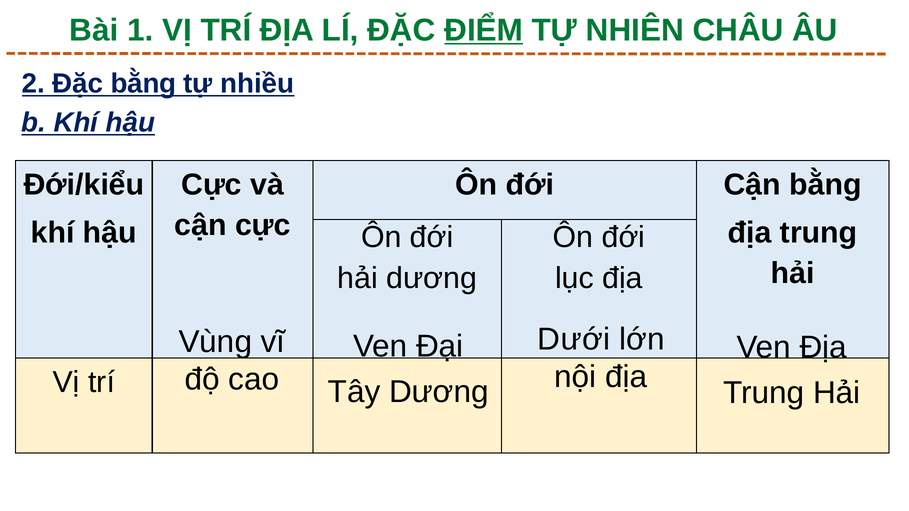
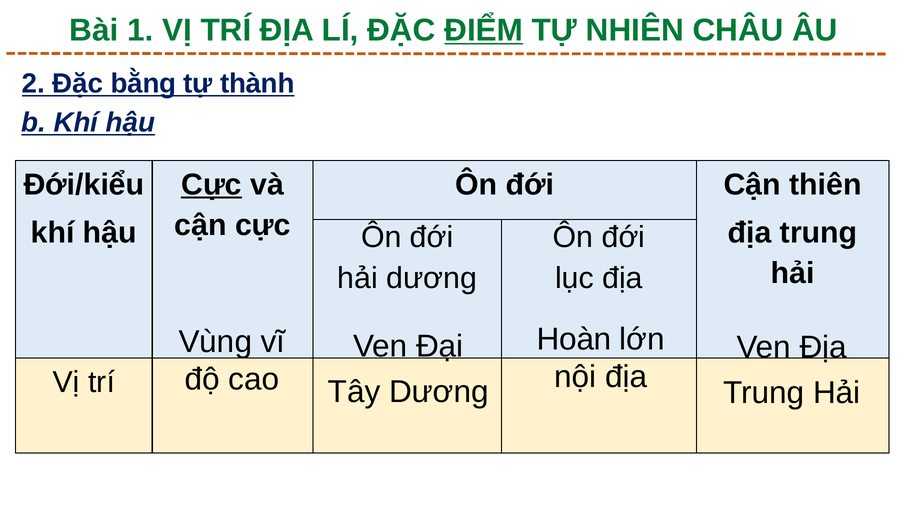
nhiều: nhiều -> thành
Cực at (212, 185) underline: none -> present
Cận bằng: bằng -> thiên
Dưới: Dưới -> Hoàn
